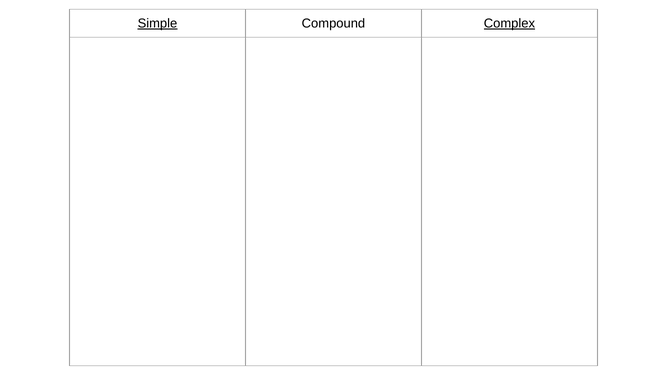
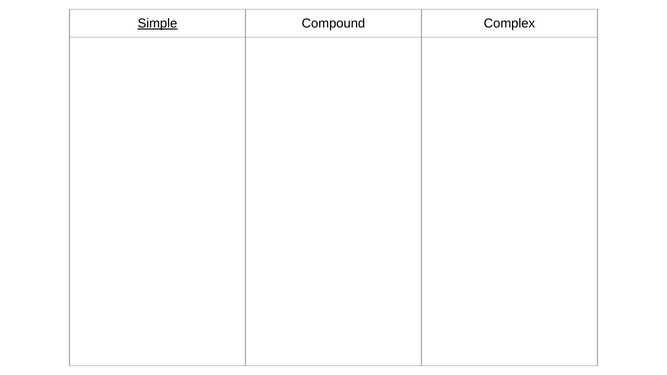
Complex underline: present -> none
